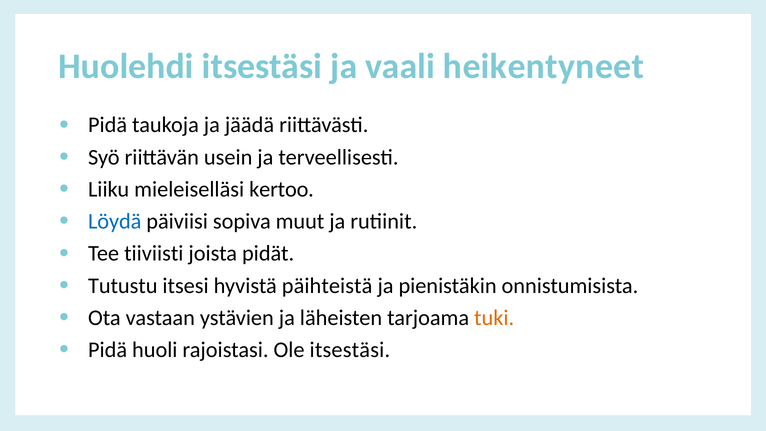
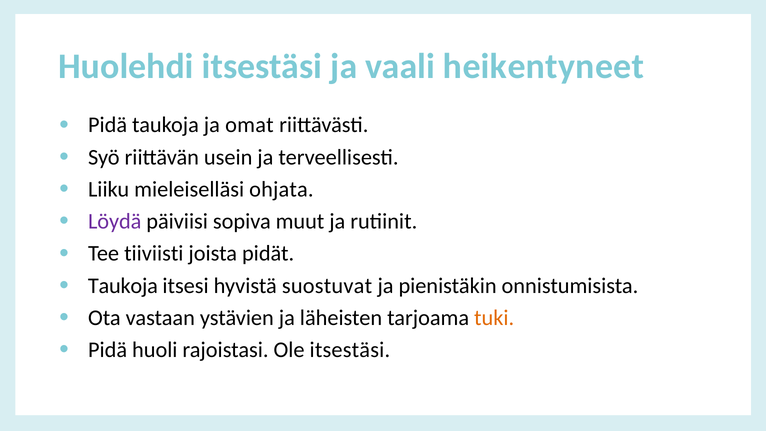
jäädä: jäädä -> omat
kertoo: kertoo -> ohjata
Löydä colour: blue -> purple
Tutustu at (123, 286): Tutustu -> Taukoja
päihteistä: päihteistä -> suostuvat
